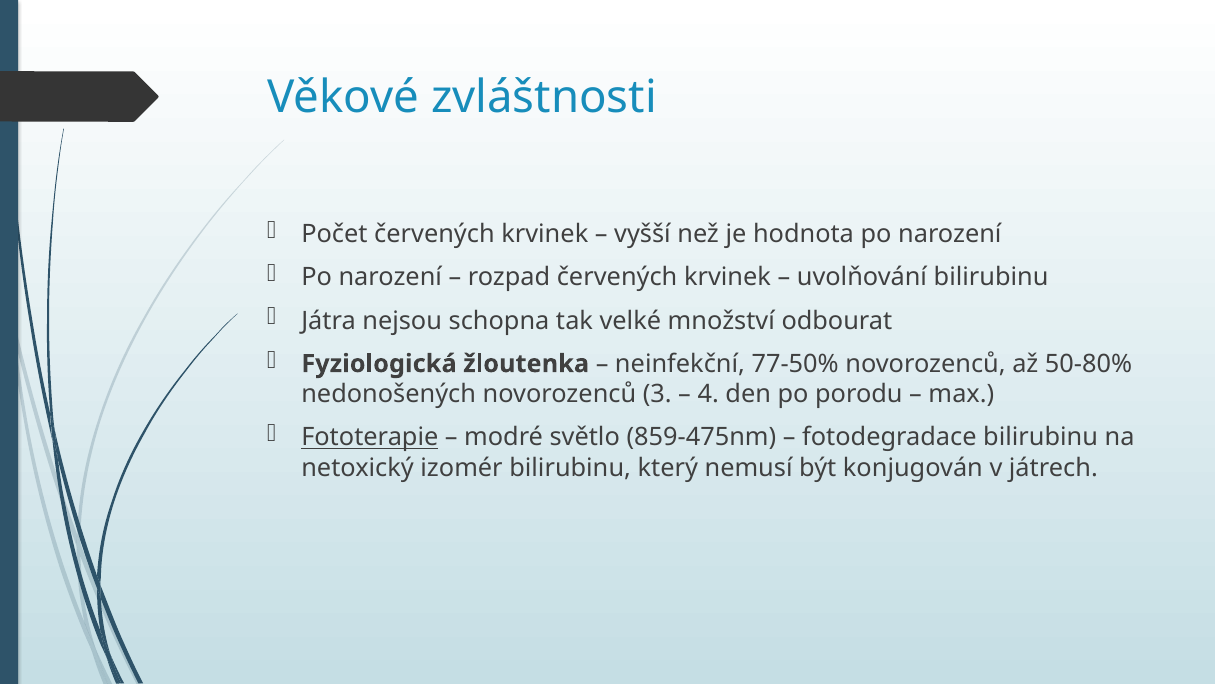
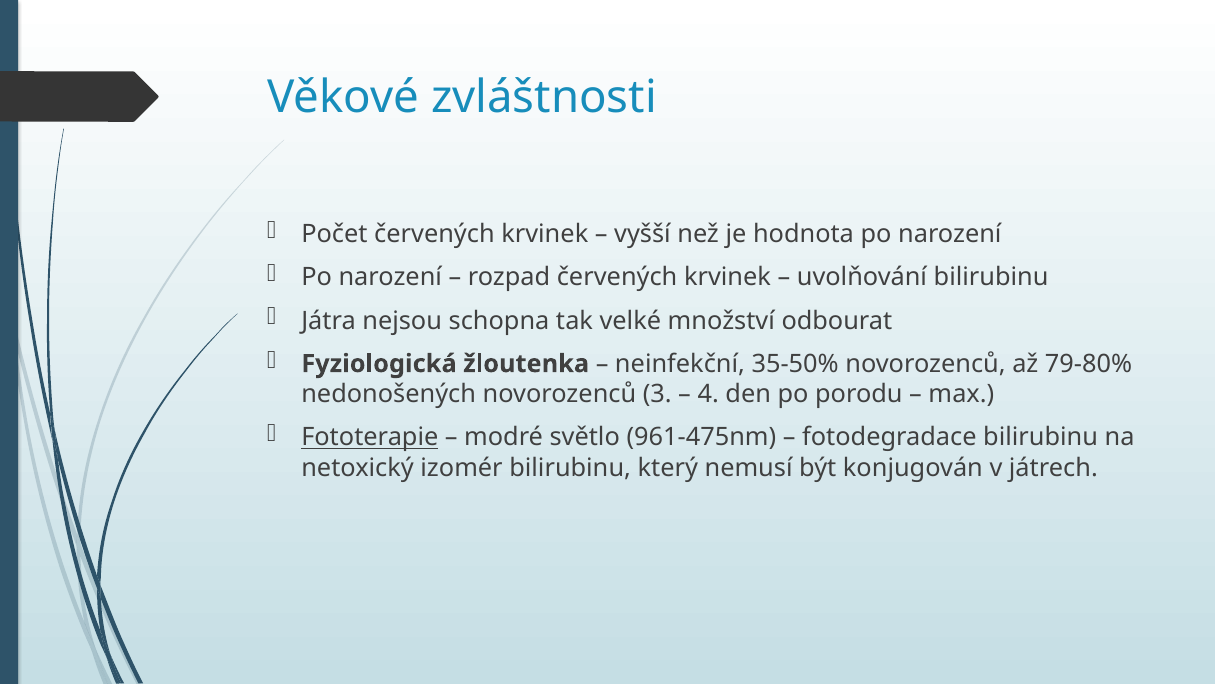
77-50%: 77-50% -> 35-50%
50-80%: 50-80% -> 79-80%
859-475nm: 859-475nm -> 961-475nm
